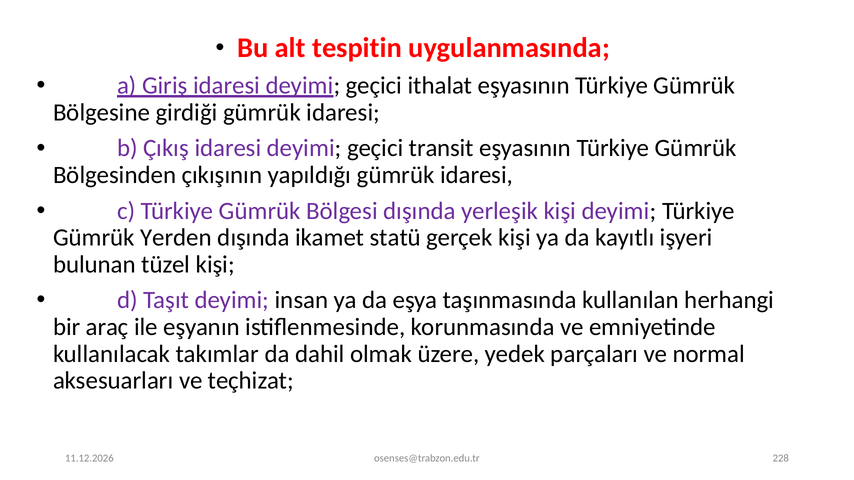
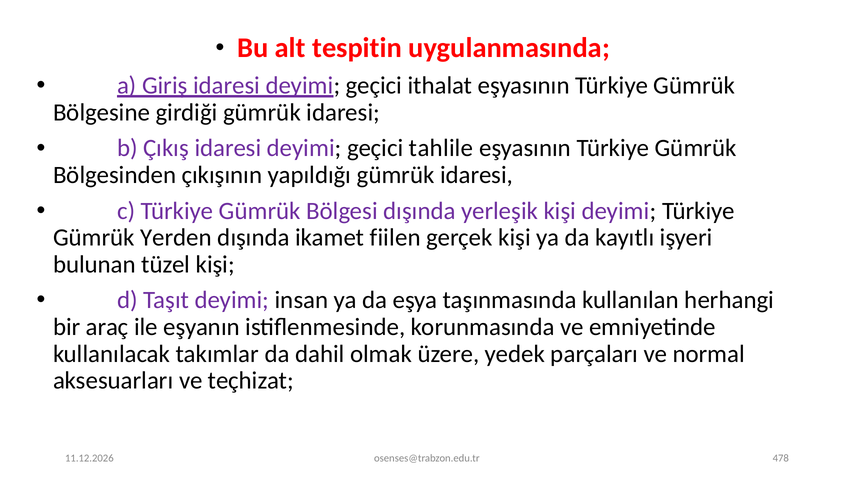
transit: transit -> tahlile
statü: statü -> fiilen
228: 228 -> 478
